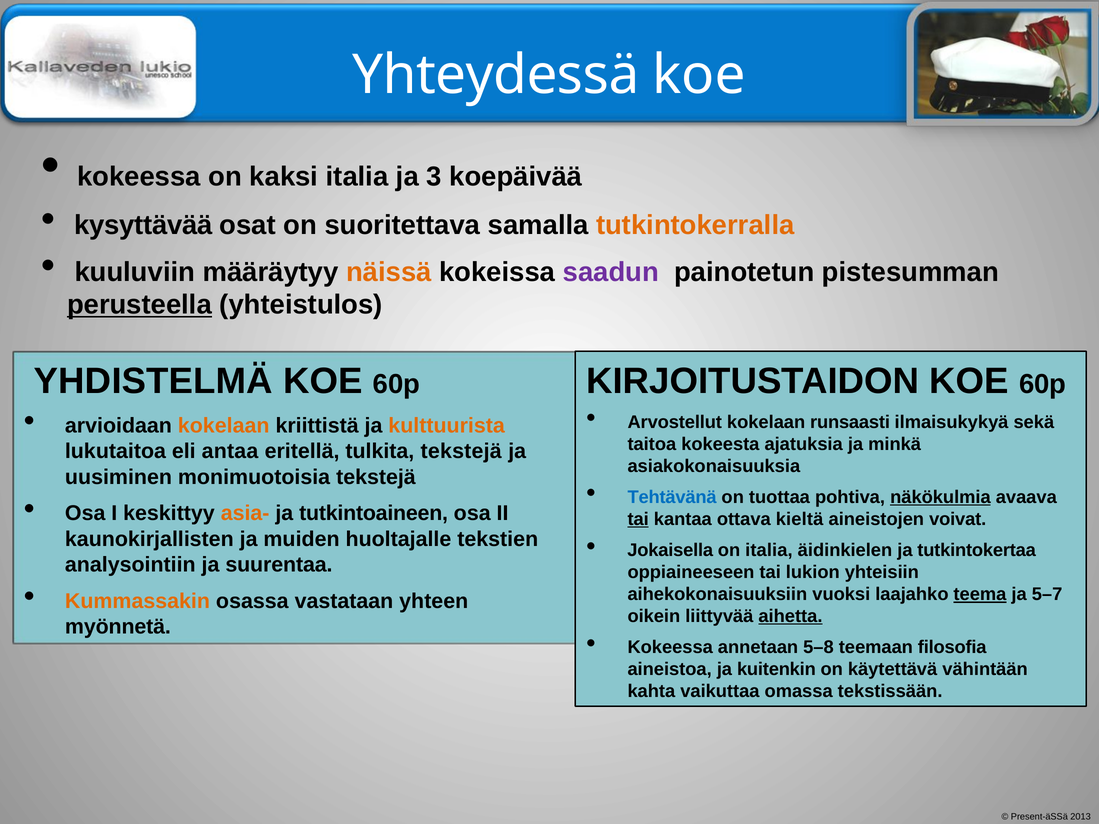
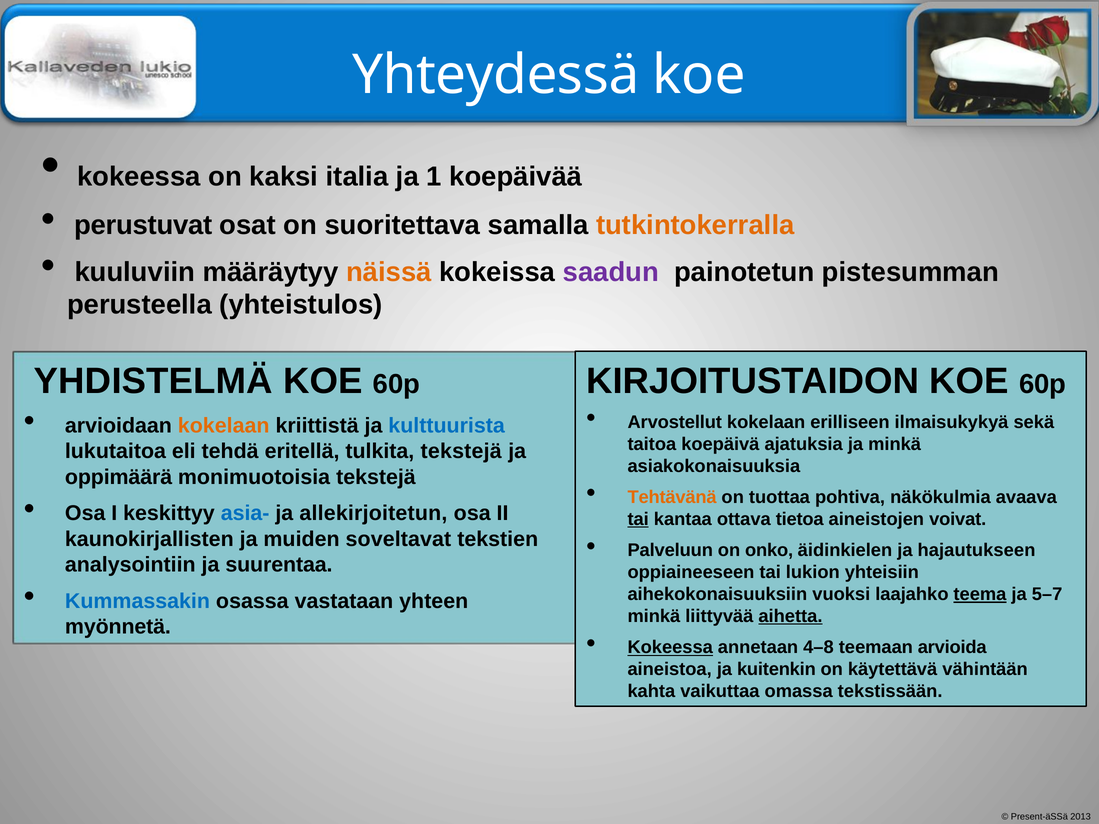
3: 3 -> 1
kysyttävää: kysyttävää -> perustuvat
perusteella underline: present -> none
runsaasti: runsaasti -> erilliseen
kulttuurista colour: orange -> blue
kokeesta: kokeesta -> koepäivä
antaa: antaa -> tehdä
uusiminen: uusiminen -> oppimäärä
Tehtävänä colour: blue -> orange
näkökulmia underline: present -> none
asia- colour: orange -> blue
tutkintoaineen: tutkintoaineen -> allekirjoitetun
kieltä: kieltä -> tietoa
huoltajalle: huoltajalle -> soveltavat
Jokaisella: Jokaisella -> Palveluun
on italia: italia -> onko
tutkintokertaa: tutkintokertaa -> hajautukseen
Kummassakin colour: orange -> blue
oikein at (654, 616): oikein -> minkä
Kokeessa at (670, 648) underline: none -> present
5–8: 5–8 -> 4–8
filosofia: filosofia -> arvioida
